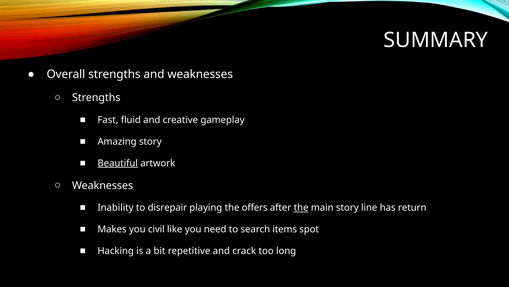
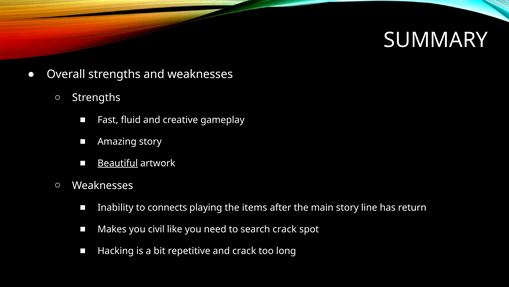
disrepair: disrepair -> connects
offers: offers -> items
the at (301, 207) underline: present -> none
search items: items -> crack
